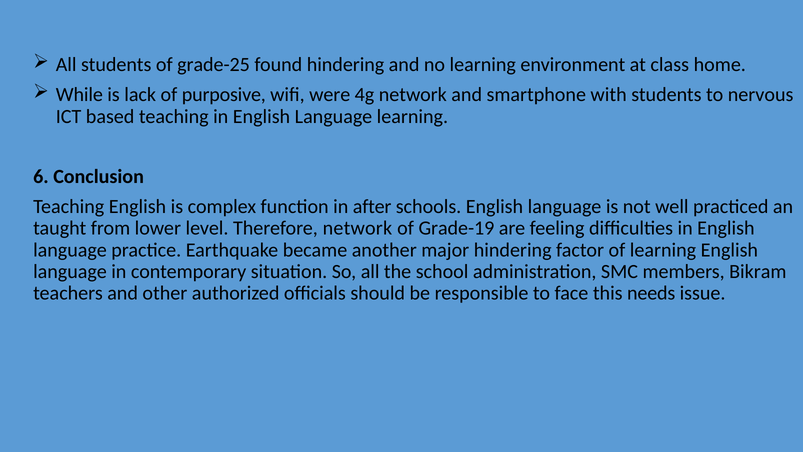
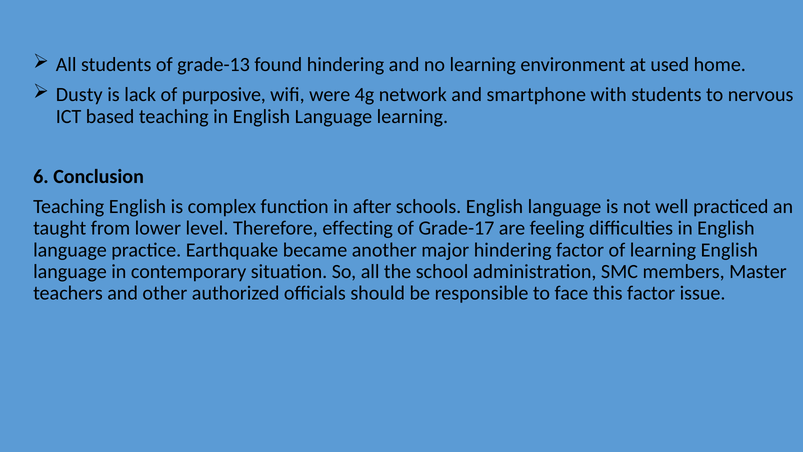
grade-25: grade-25 -> grade-13
class: class -> used
While: While -> Dusty
Therefore network: network -> effecting
Grade-19: Grade-19 -> Grade-17
Bikram: Bikram -> Master
this needs: needs -> factor
